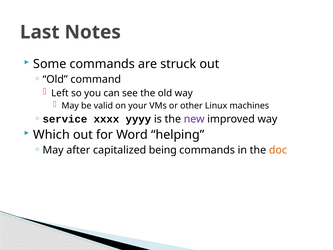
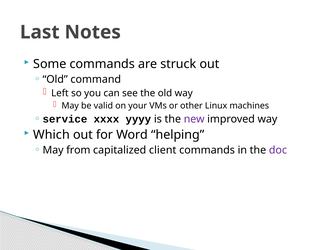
after: after -> from
being: being -> client
doc colour: orange -> purple
